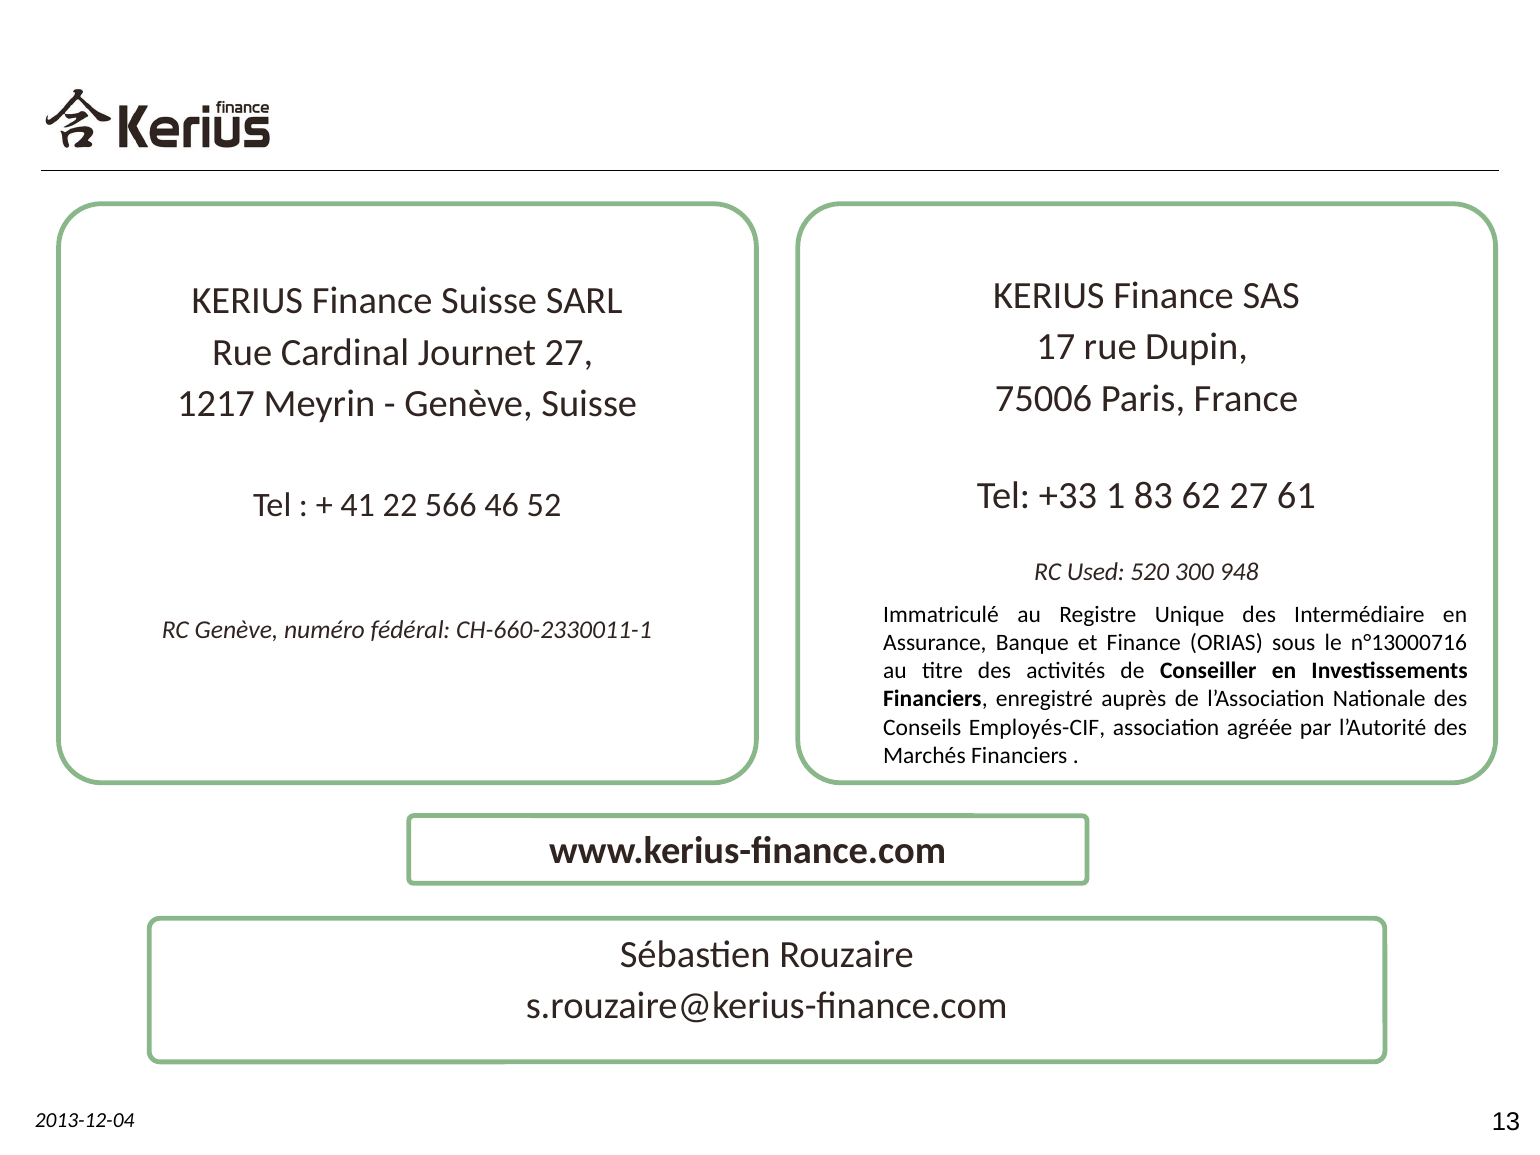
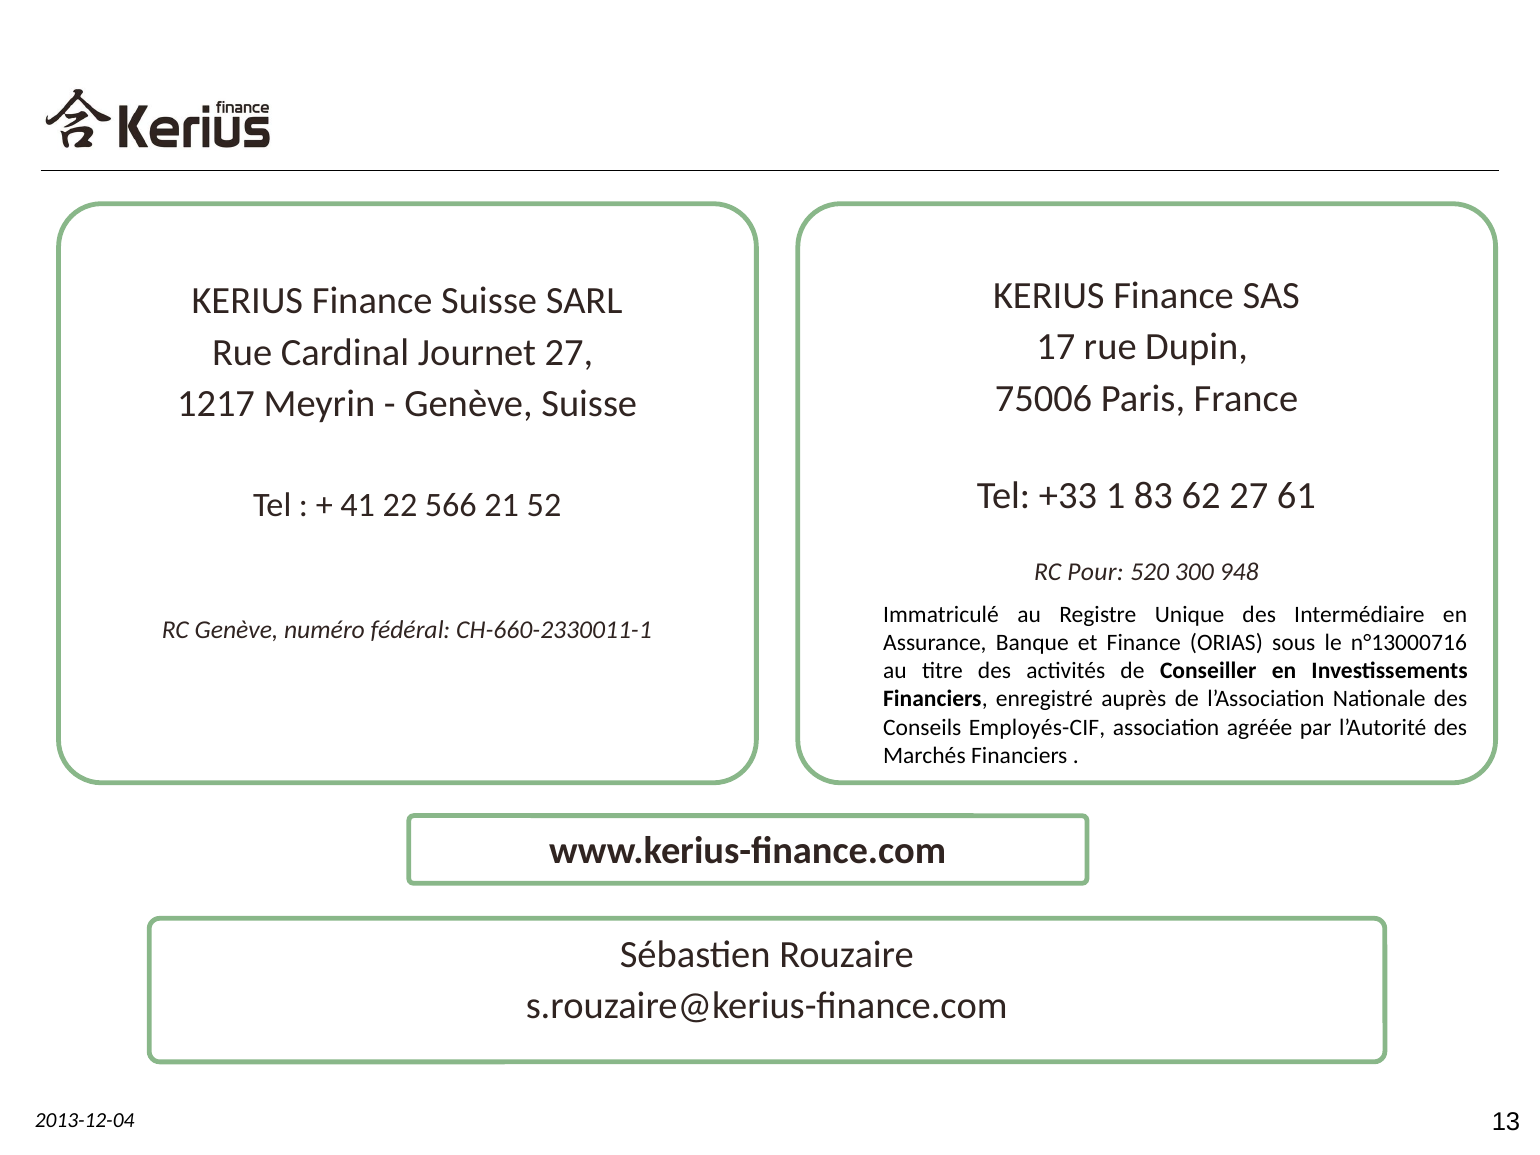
46: 46 -> 21
Used: Used -> Pour
